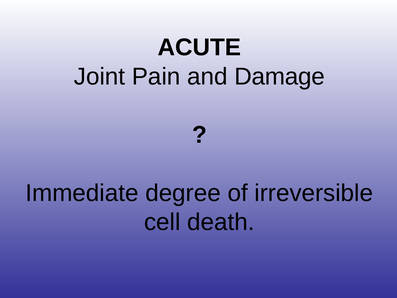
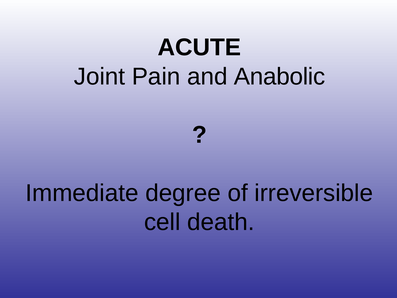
Damage: Damage -> Anabolic
